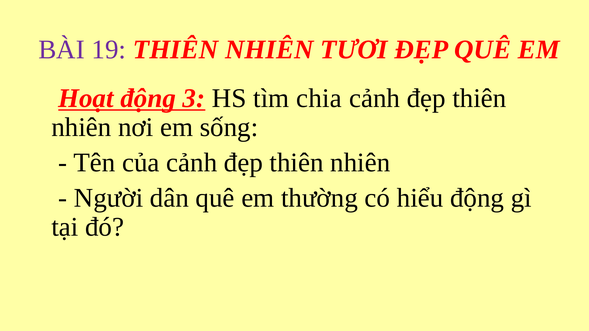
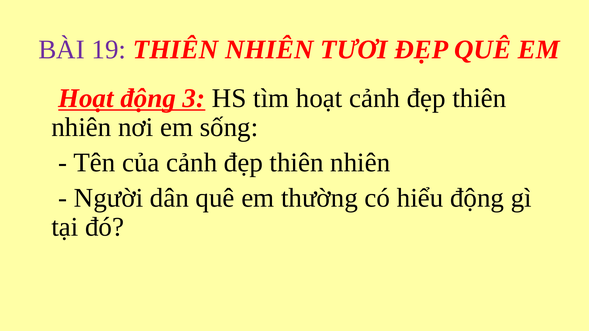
tìm chia: chia -> hoạt
